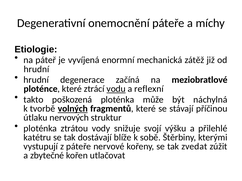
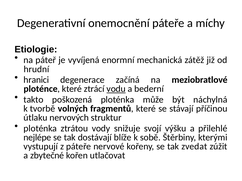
hrudní at (36, 80): hrudní -> hranici
reflexní: reflexní -> bederní
volných underline: present -> none
katétru: katétru -> nejlépe
